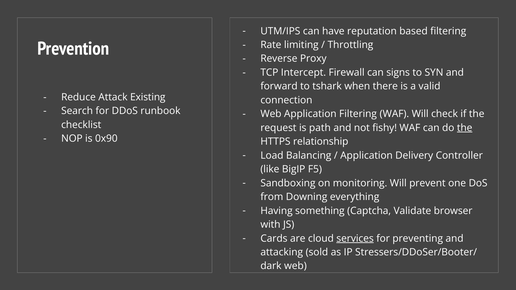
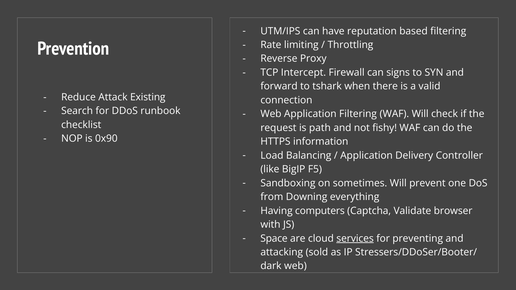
the at (465, 128) underline: present -> none
relationship: relationship -> information
monitoring: monitoring -> sometimes
something: something -> computers
Cards: Cards -> Space
